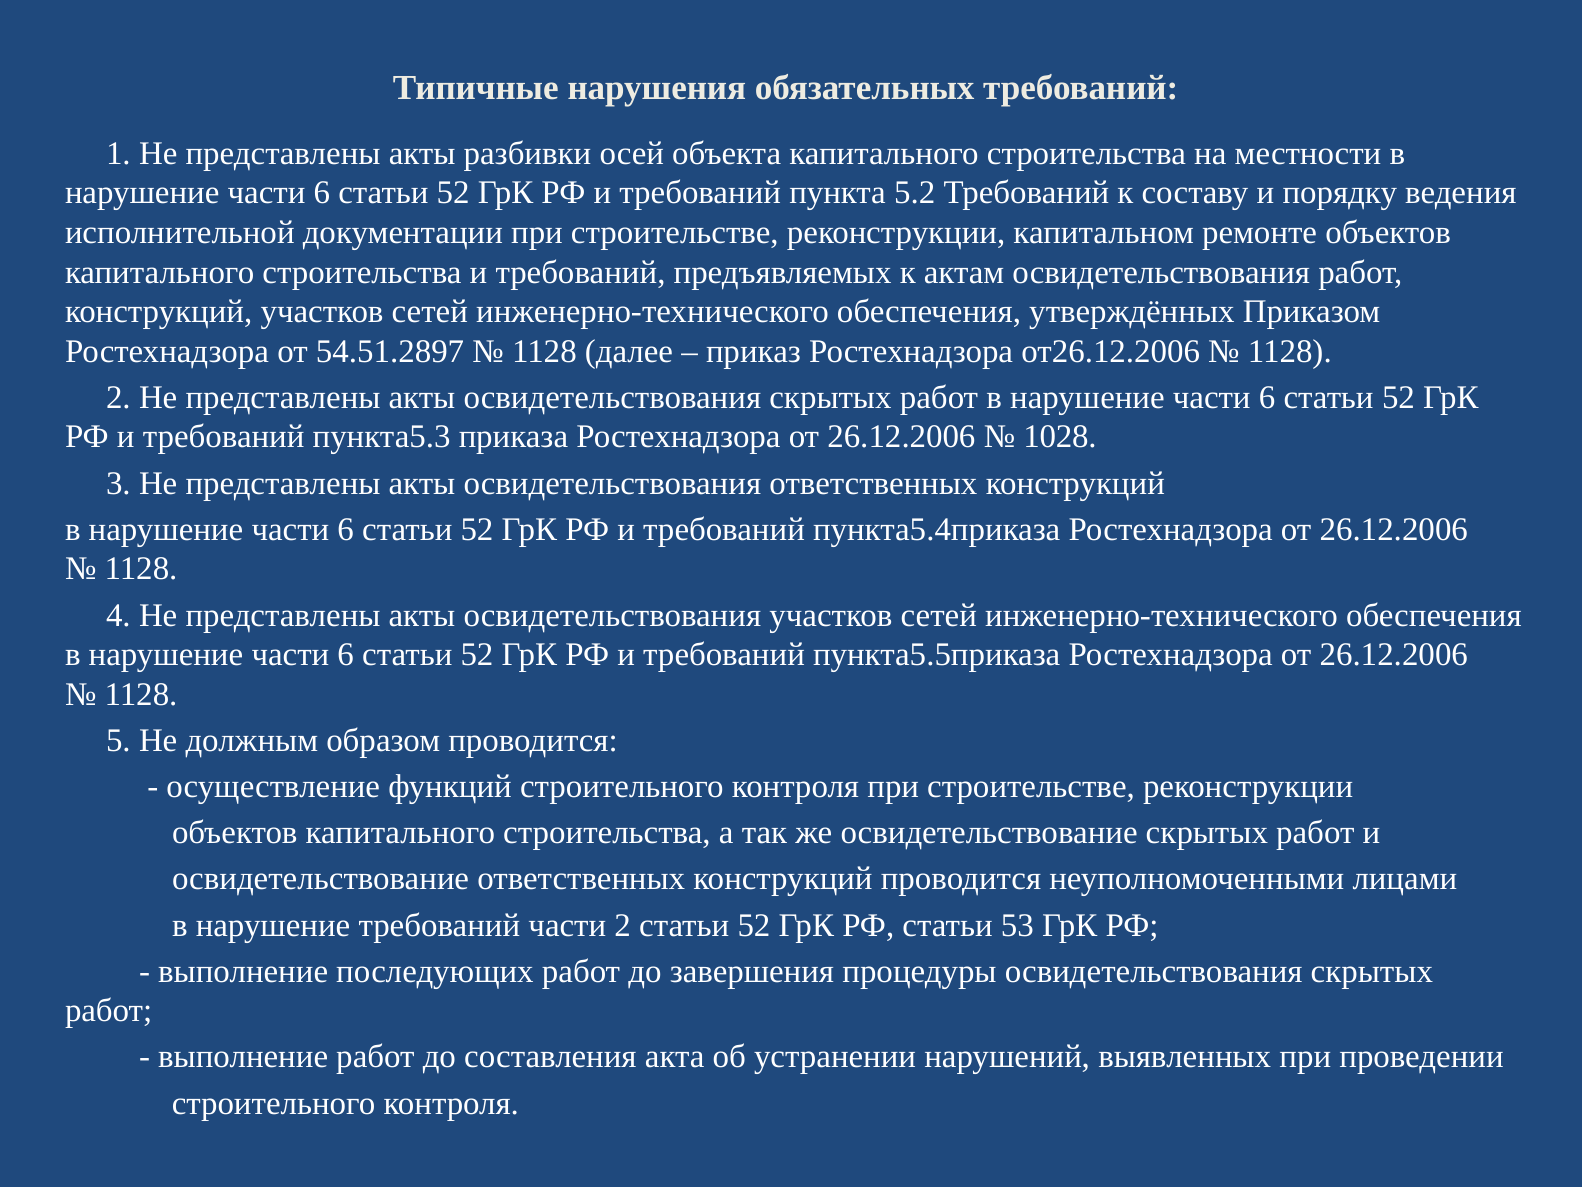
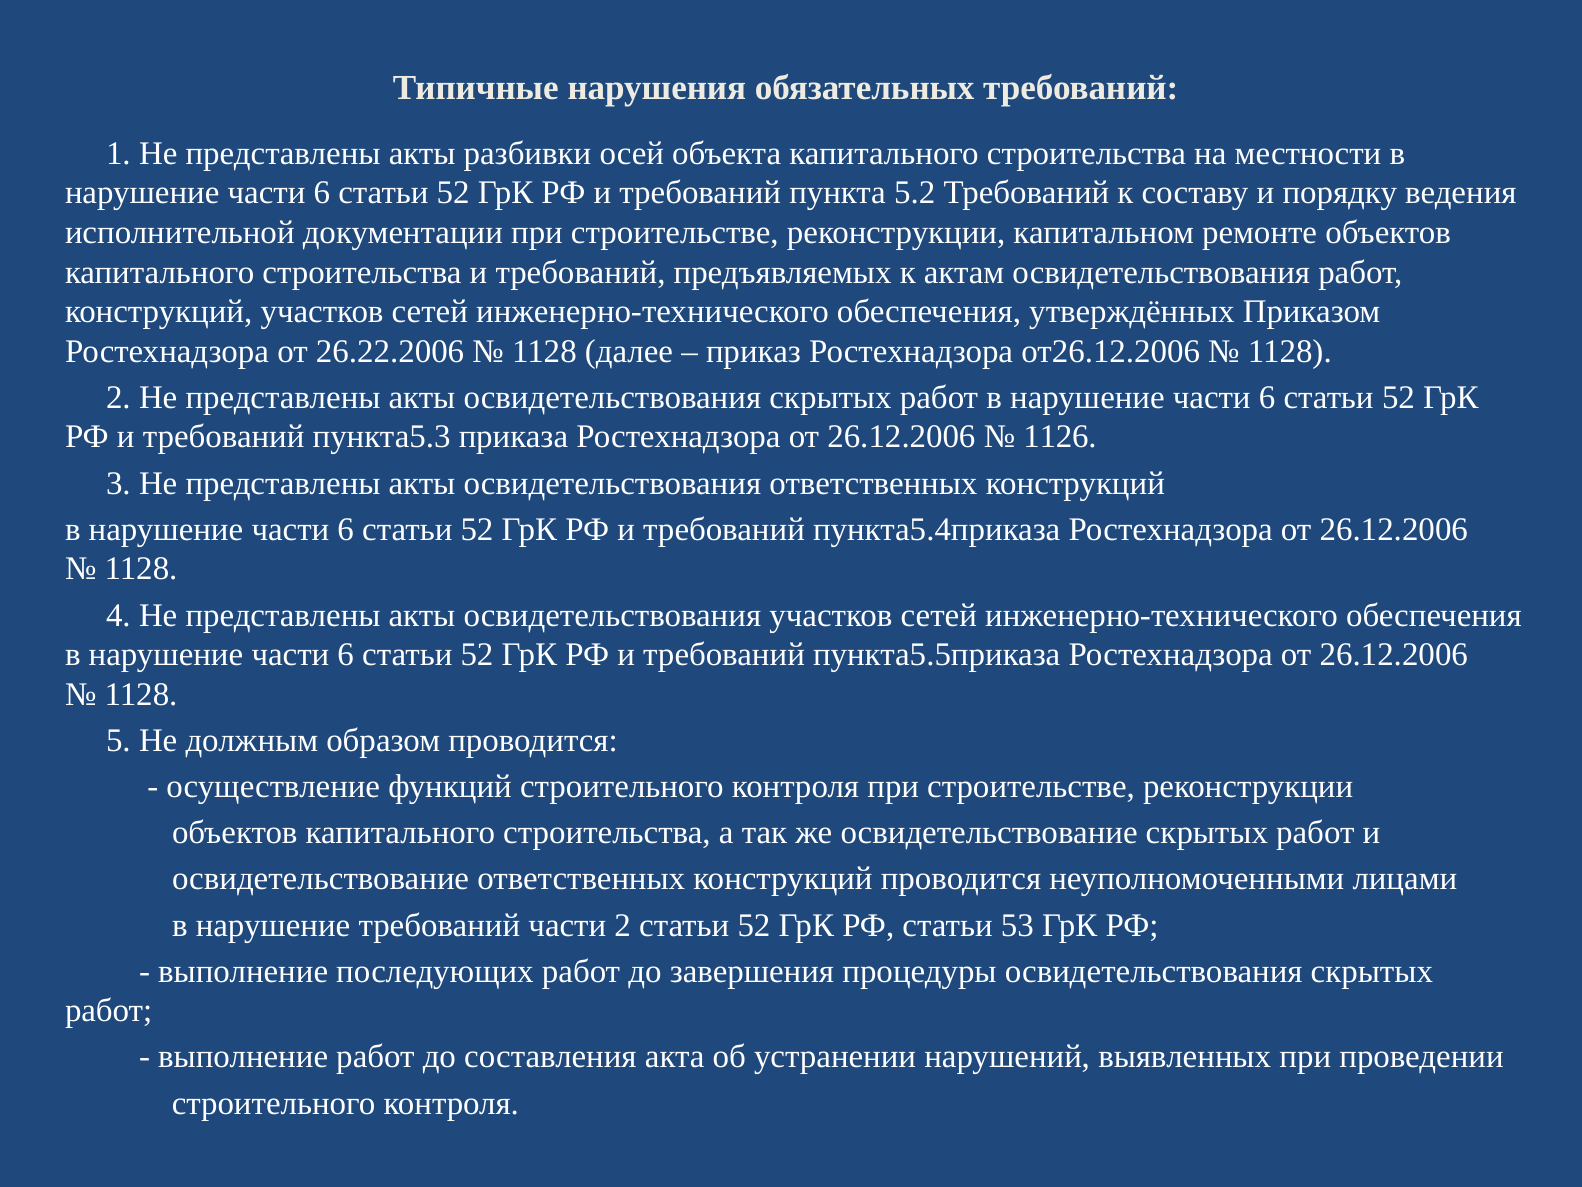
54.51.2897: 54.51.2897 -> 26.22.2006
1028: 1028 -> 1126
